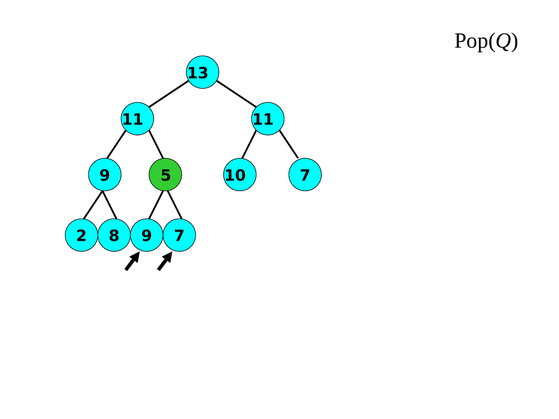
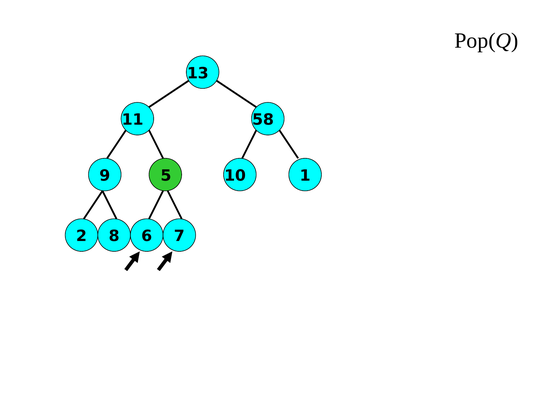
11 11: 11 -> 58
10 7: 7 -> 1
8 9: 9 -> 6
